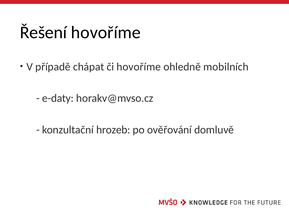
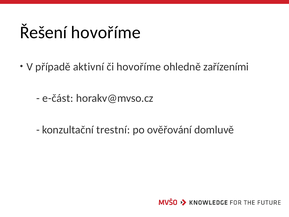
chápat: chápat -> aktivní
mobilních: mobilních -> zařízeními
e-daty: e-daty -> e-část
hrozeb: hrozeb -> trestní
